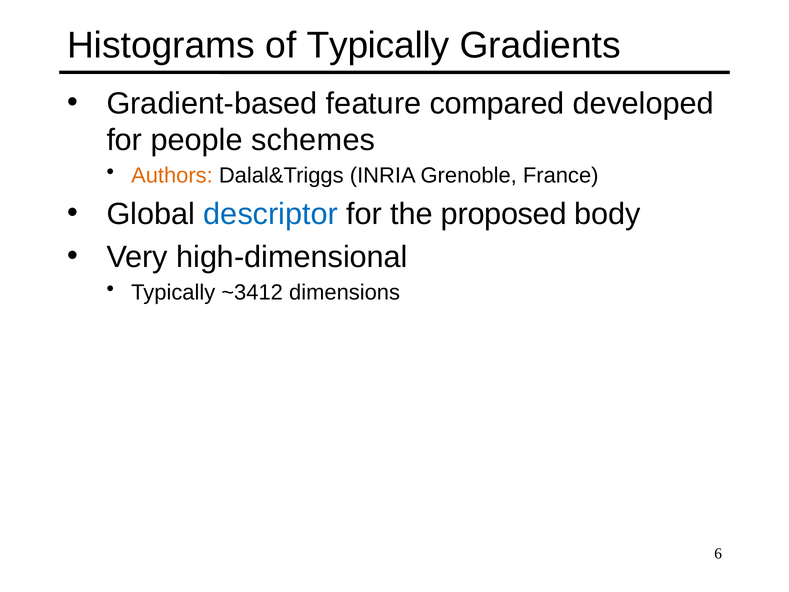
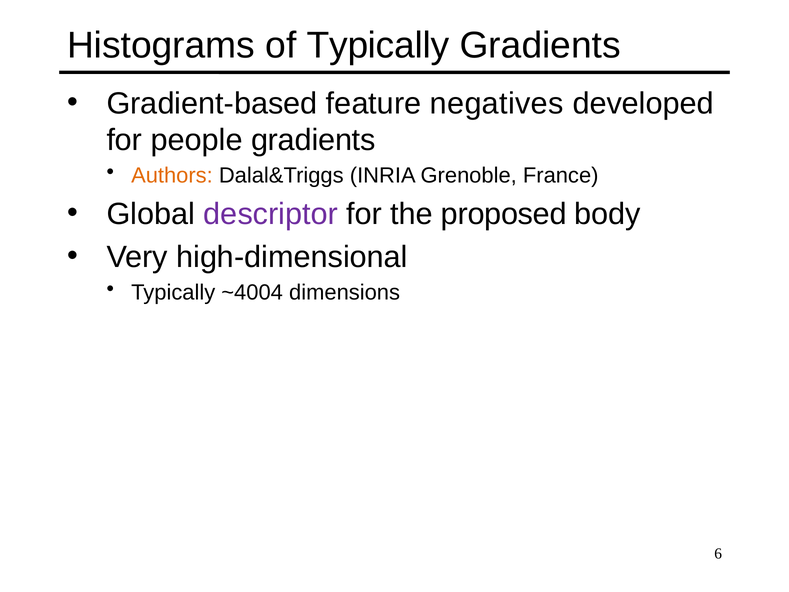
compared: compared -> negatives
people schemes: schemes -> gradients
descriptor colour: blue -> purple
~3412: ~3412 -> ~4004
